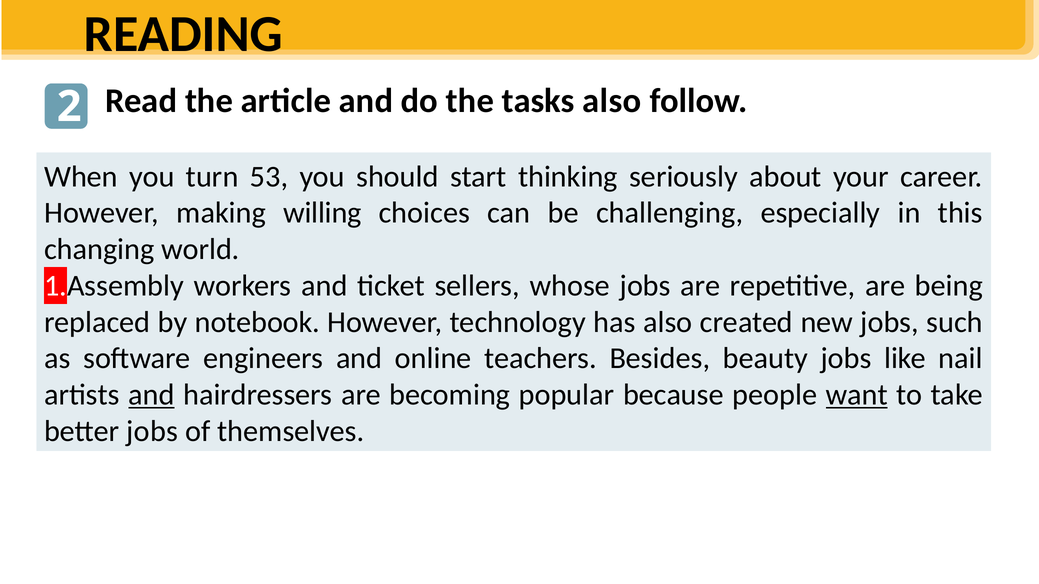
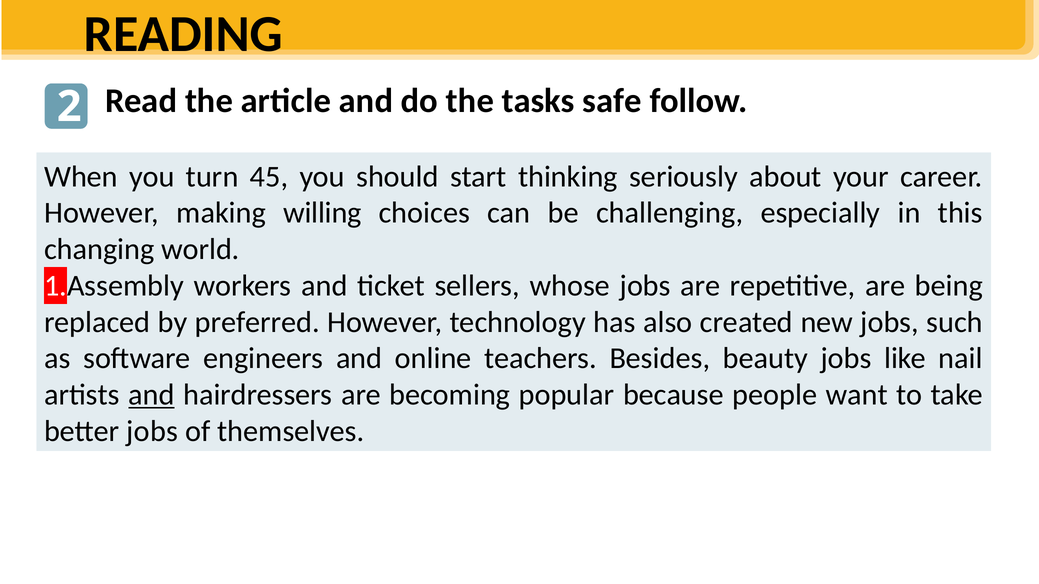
tasks also: also -> safe
53: 53 -> 45
notebook: notebook -> preferred
want underline: present -> none
